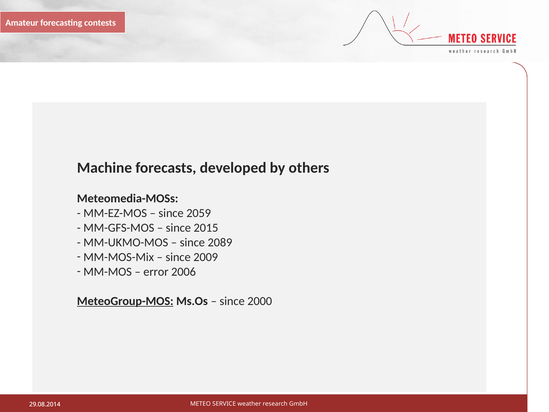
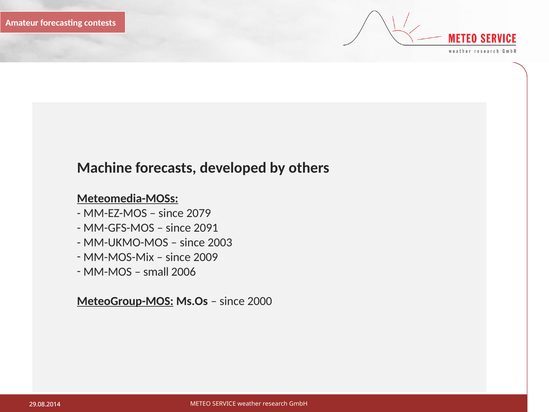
Meteomedia-MOSs underline: none -> present
2059: 2059 -> 2079
2015: 2015 -> 2091
2089: 2089 -> 2003
error: error -> small
